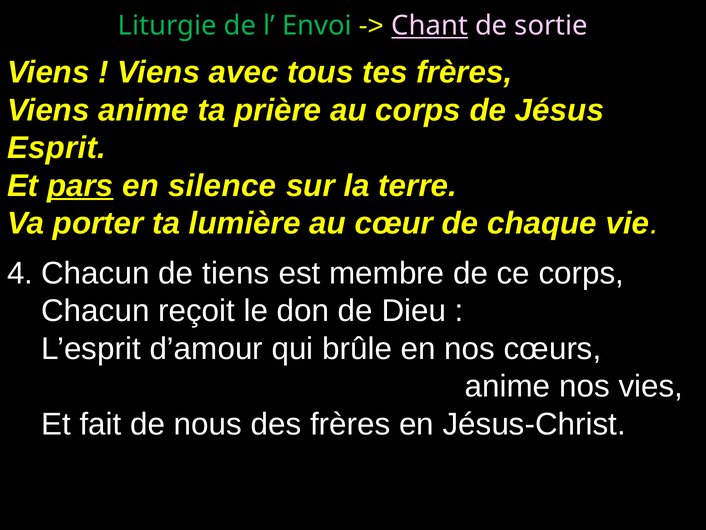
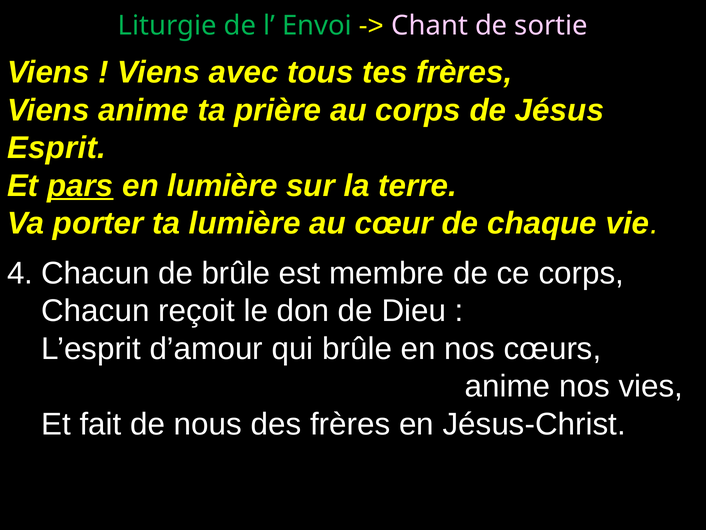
Chant underline: present -> none
en silence: silence -> lumière
de tiens: tiens -> brûle
